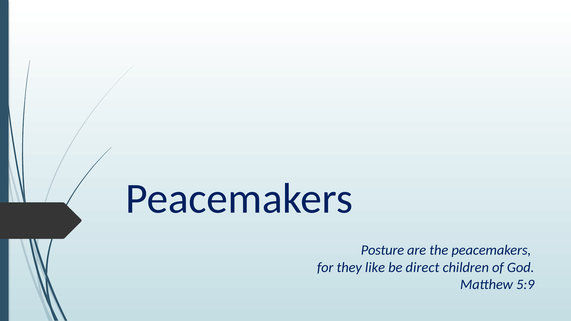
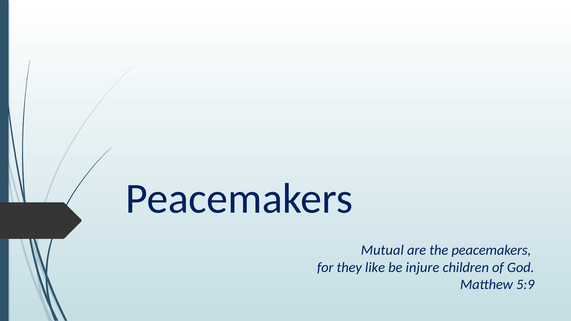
Posture: Posture -> Mutual
direct: direct -> injure
